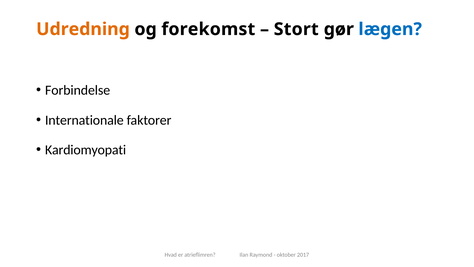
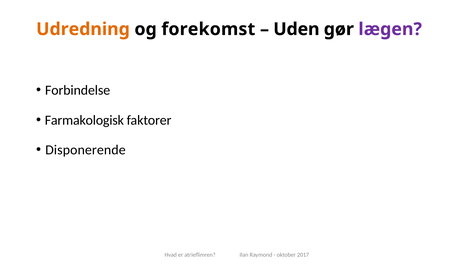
Stort: Stort -> Uden
lægen colour: blue -> purple
Internationale: Internationale -> Farmakologisk
Kardiomyopati: Kardiomyopati -> Disponerende
